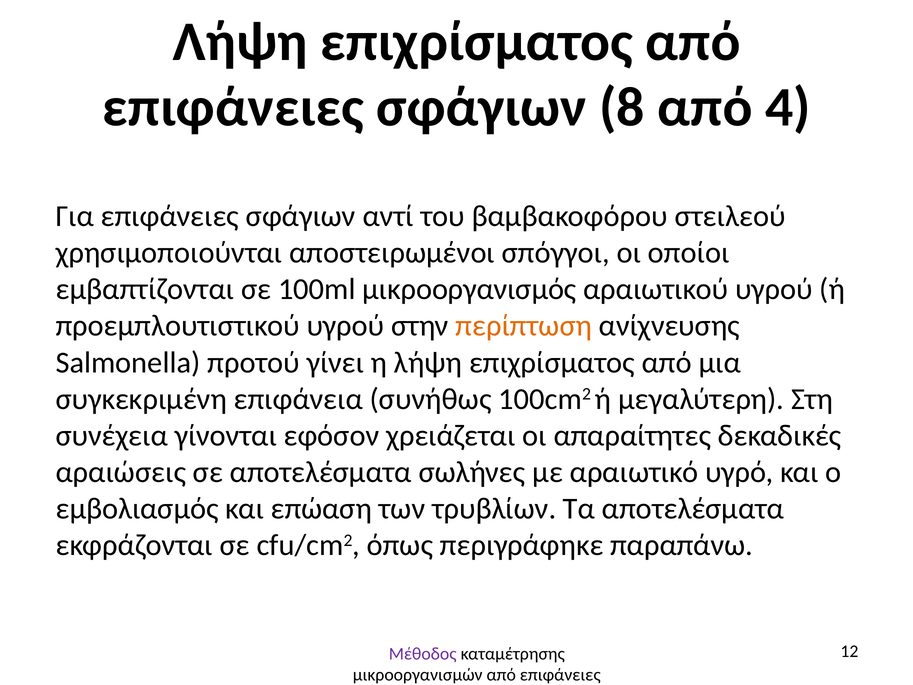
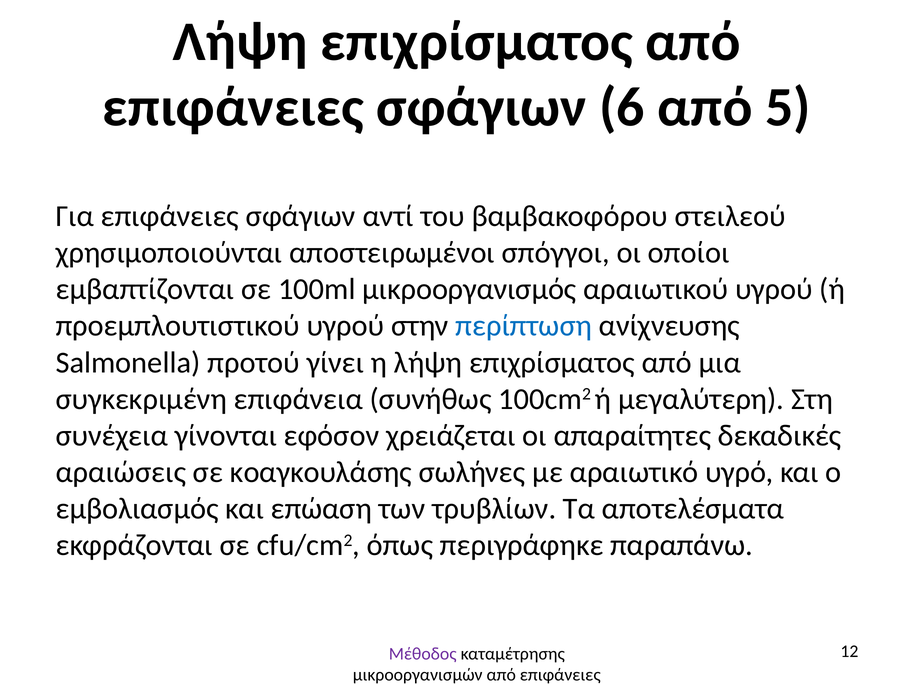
8: 8 -> 6
4: 4 -> 5
περίπτωση colour: orange -> blue
σε αποτελέσματα: αποτελέσματα -> κοαγκουλάσης
